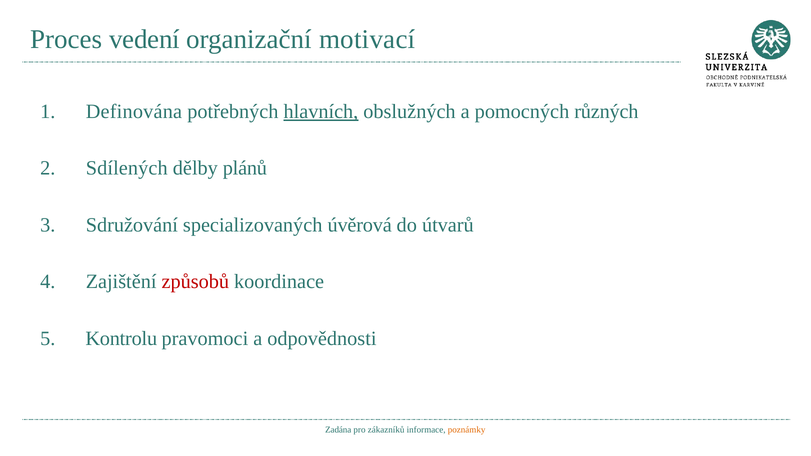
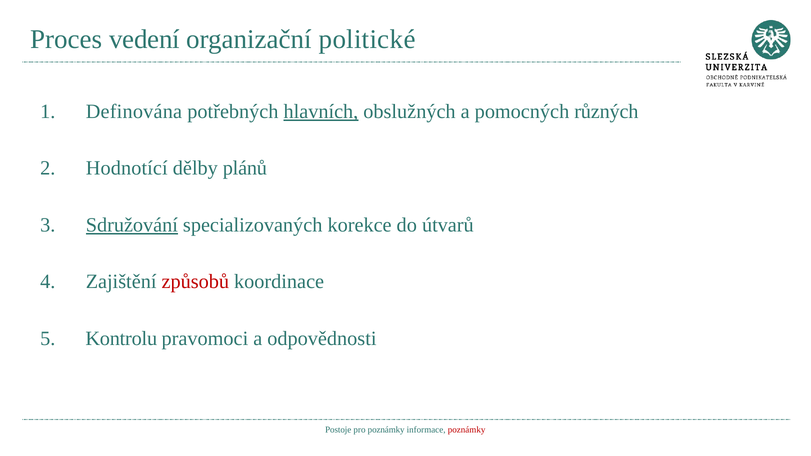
motivací: motivací -> politické
Sdílených: Sdílených -> Hodnotící
Sdružování underline: none -> present
úvěrová: úvěrová -> korekce
Zadána: Zadána -> Postoje
pro zákazníků: zákazníků -> poznámky
poznámky at (467, 430) colour: orange -> red
